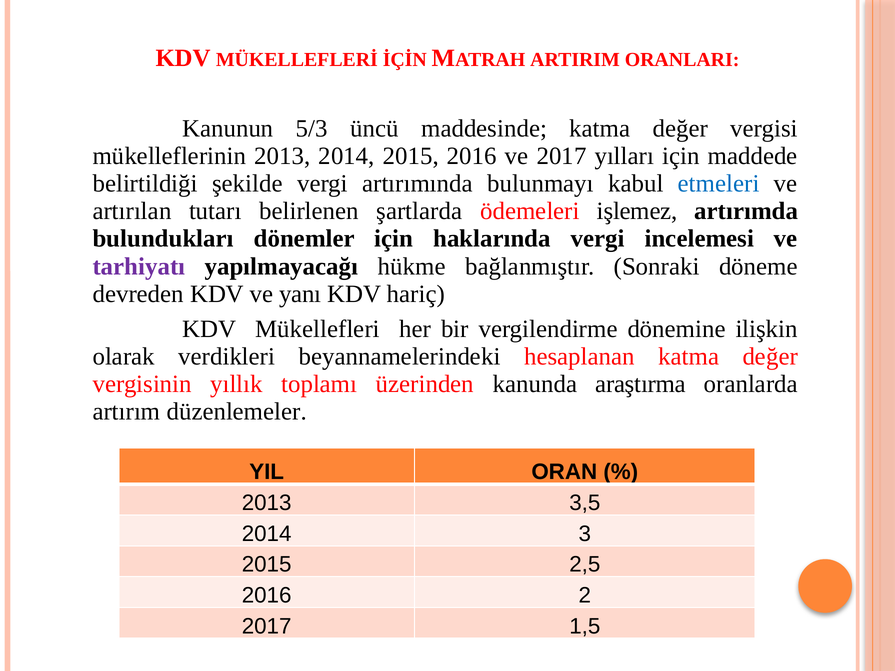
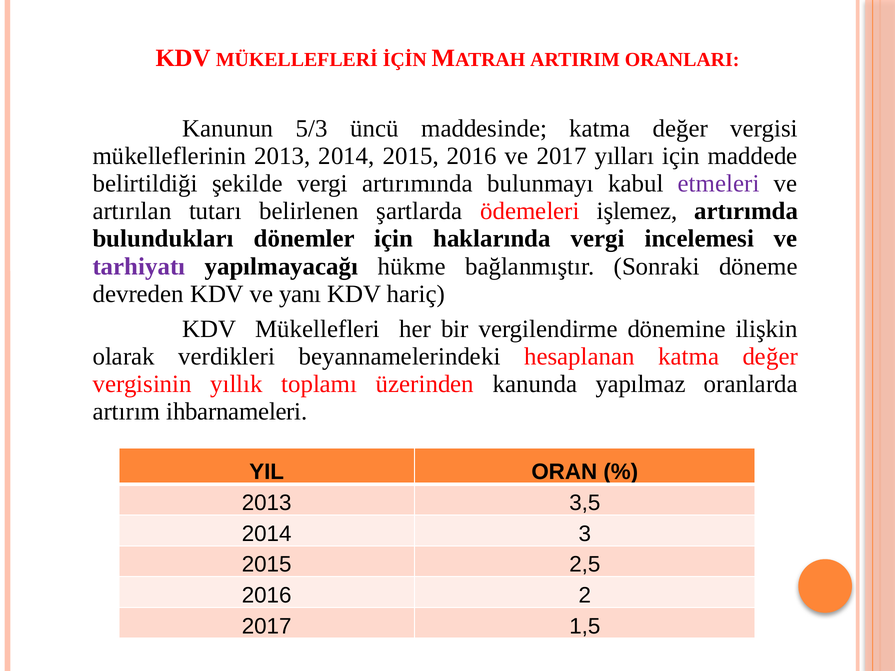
etmeleri colour: blue -> purple
araştırma: araştırma -> yapılmaz
düzenlemeler: düzenlemeler -> ihbarnameleri
